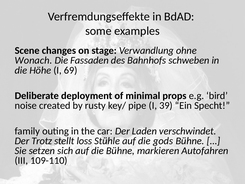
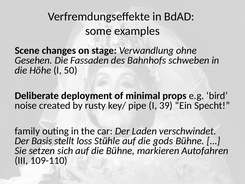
Wonach: Wonach -> Gesehen
69: 69 -> 50
Trotz: Trotz -> Basis
